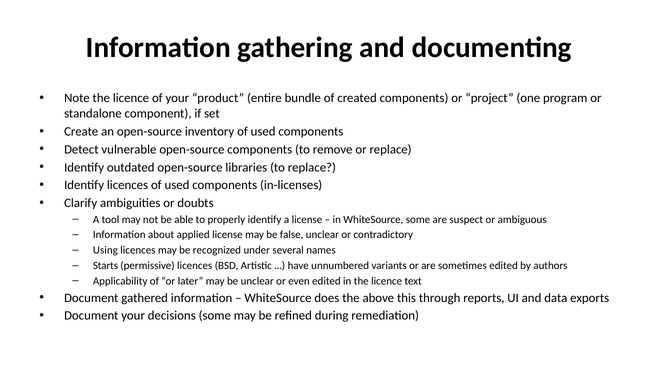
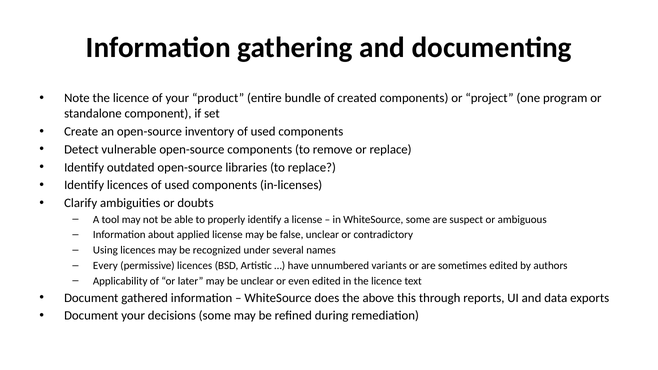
Starts: Starts -> Every
